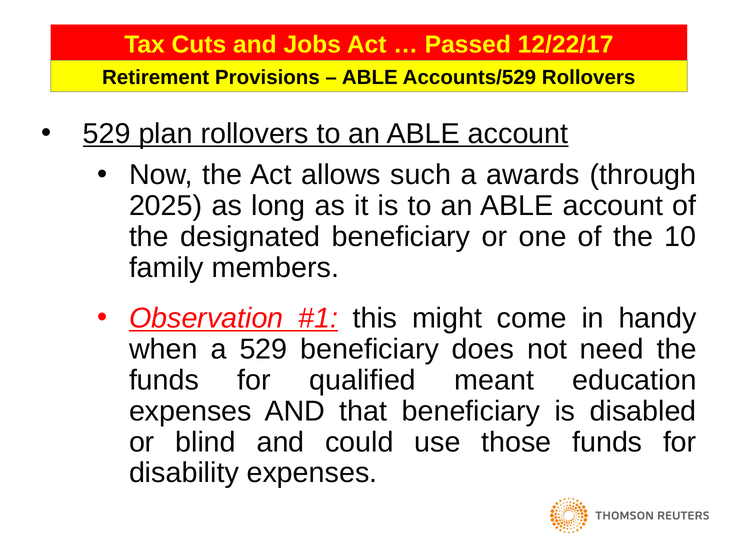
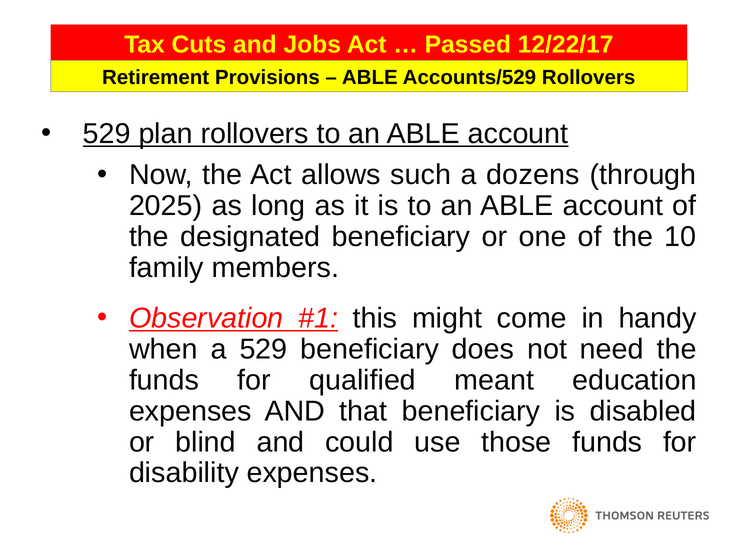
awards: awards -> dozens
